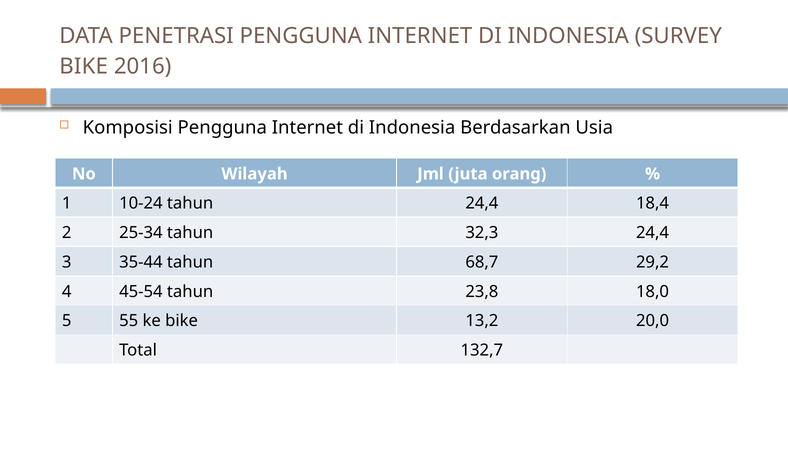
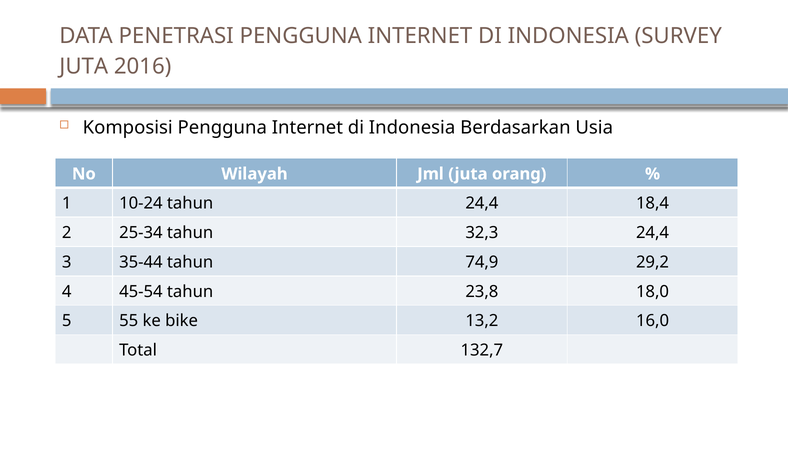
BIKE at (84, 66): BIKE -> JUTA
68,7: 68,7 -> 74,9
20,0: 20,0 -> 16,0
